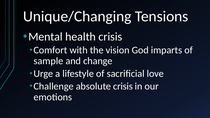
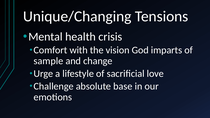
absolute crisis: crisis -> base
